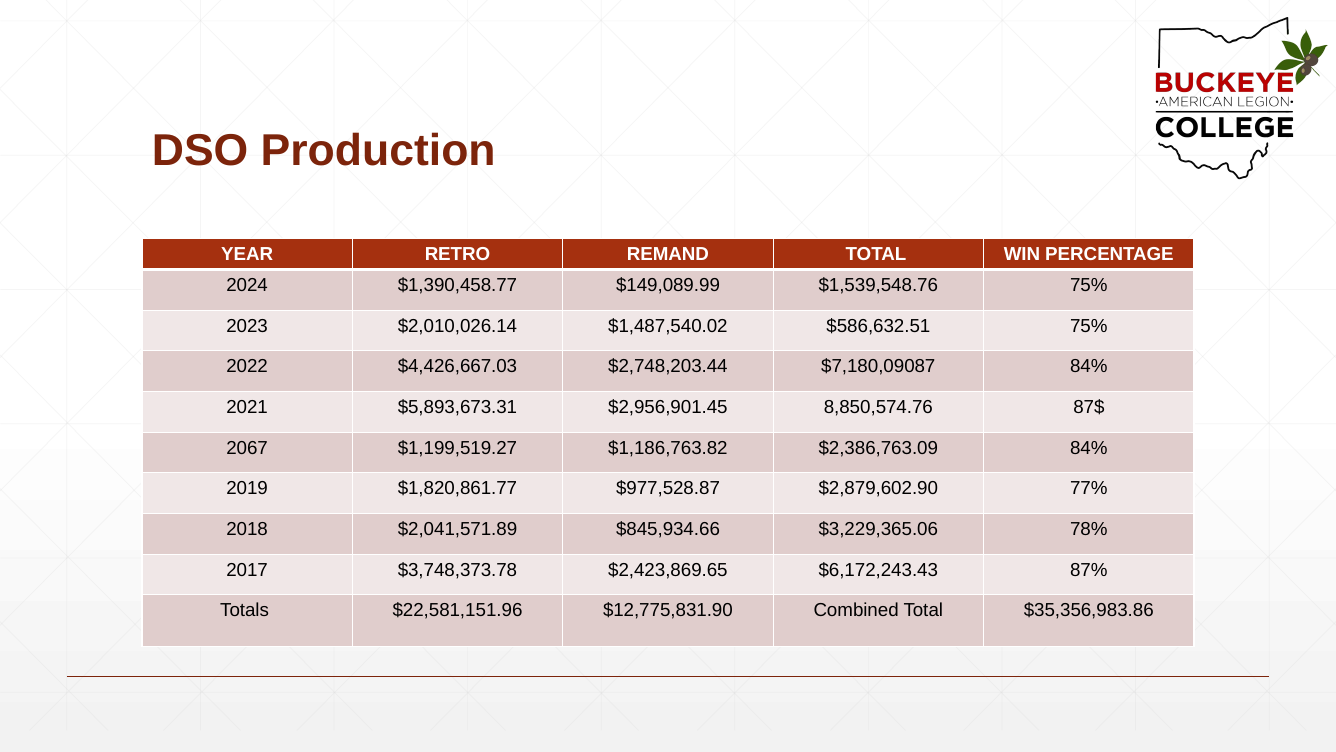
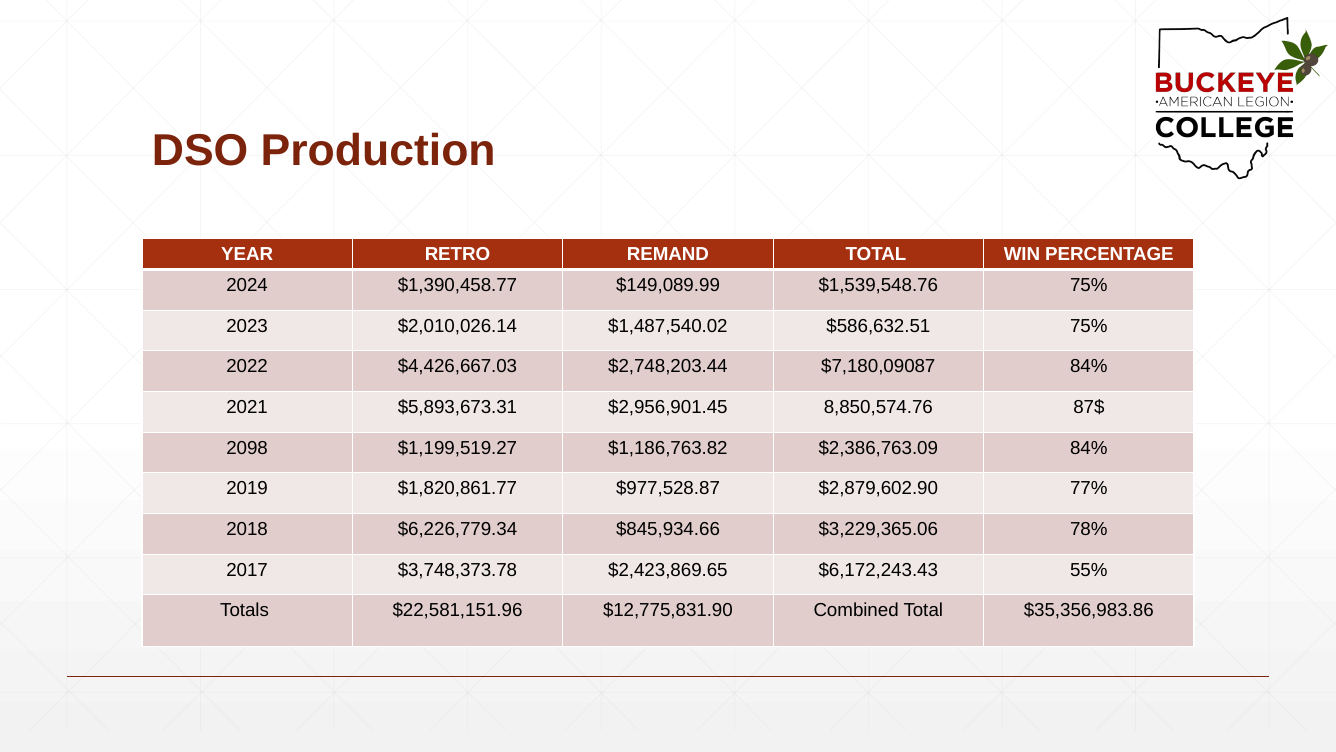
2067: 2067 -> 2098
$2,041,571.89: $2,041,571.89 -> $6,226,779.34
87%: 87% -> 55%
